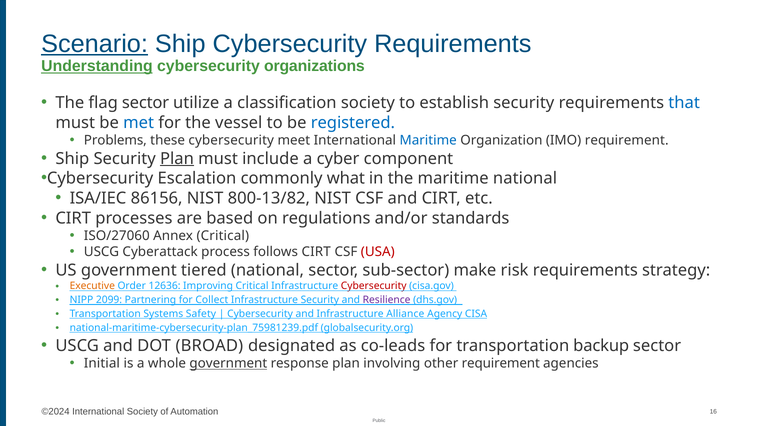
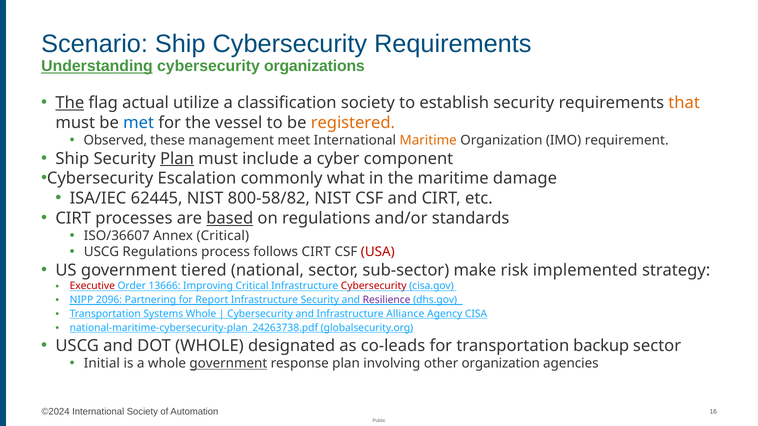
Scenario underline: present -> none
The at (70, 103) underline: none -> present
flag sector: sector -> actual
that colour: blue -> orange
registered colour: blue -> orange
Problems: Problems -> Observed
these cybersecurity: cybersecurity -> management
Maritime at (428, 140) colour: blue -> orange
maritime national: national -> damage
86156: 86156 -> 62445
800-13/82: 800-13/82 -> 800-58/82
based underline: none -> present
ISO/27060: ISO/27060 -> ISO/36607
USCG Cyberattack: Cyberattack -> Regulations
risk requirements: requirements -> implemented
Executive colour: orange -> red
12636: 12636 -> 13666
2099: 2099 -> 2096
Collect: Collect -> Report
Systems Safety: Safety -> Whole
national-maritime-cybersecurity-plan_75981239.pdf: national-maritime-cybersecurity-plan_75981239.pdf -> national-maritime-cybersecurity-plan_24263738.pdf
DOT BROAD: BROAD -> WHOLE
other requirement: requirement -> organization
